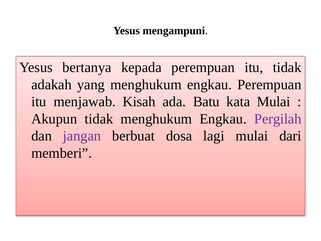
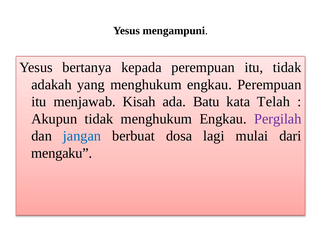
kata Mulai: Mulai -> Telah
jangan colour: purple -> blue
memberi: memberi -> mengaku
